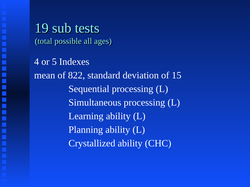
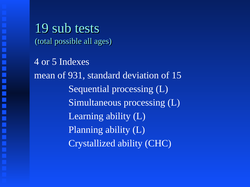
822: 822 -> 931
